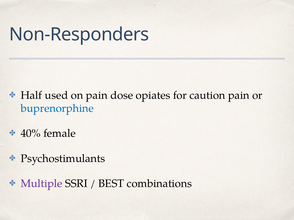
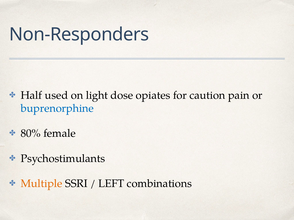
on pain: pain -> light
40%: 40% -> 80%
Multiple colour: purple -> orange
BEST: BEST -> LEFT
